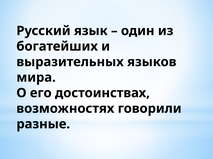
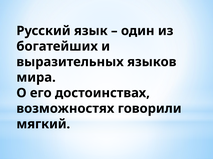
разные: разные -> мягкий
